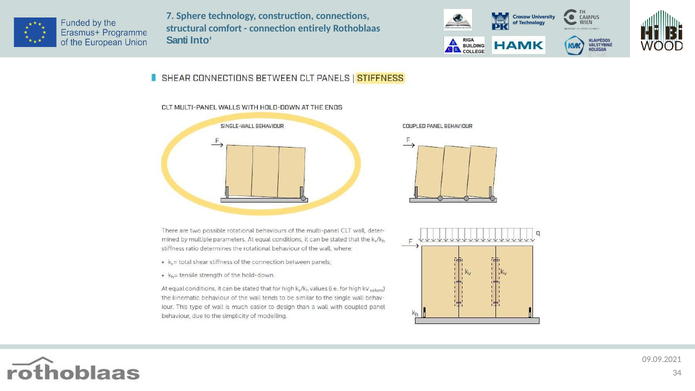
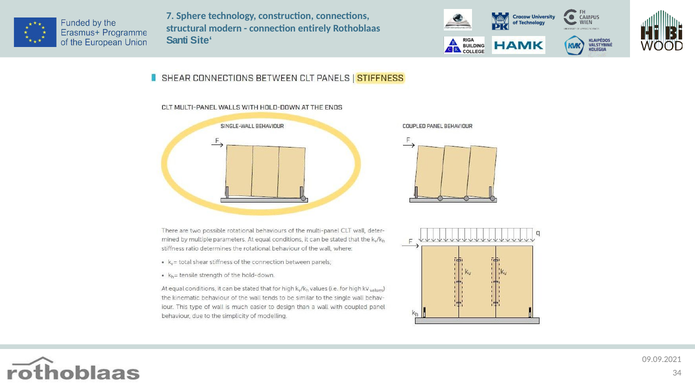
comfort: comfort -> modern
Into‘: Into‘ -> Site‘
